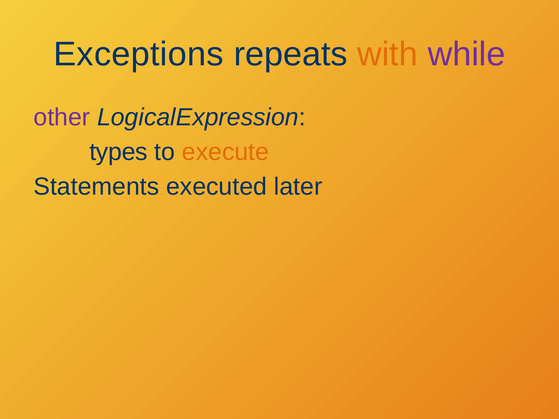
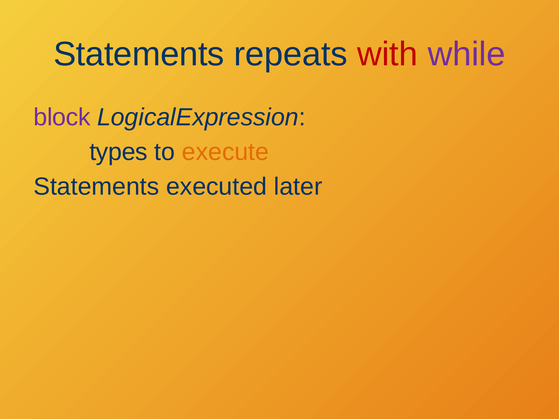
Exceptions at (139, 54): Exceptions -> Statements
with colour: orange -> red
other: other -> block
